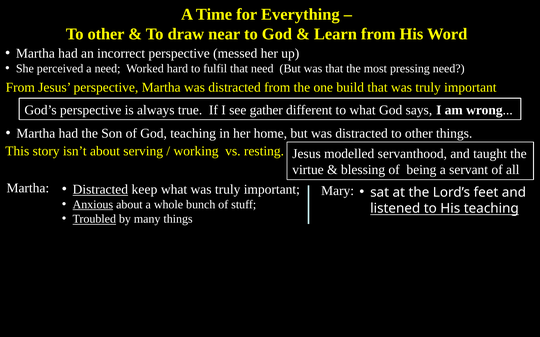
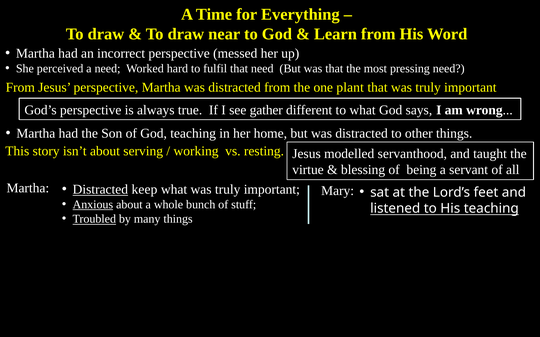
other at (106, 34): other -> draw
build: build -> plant
